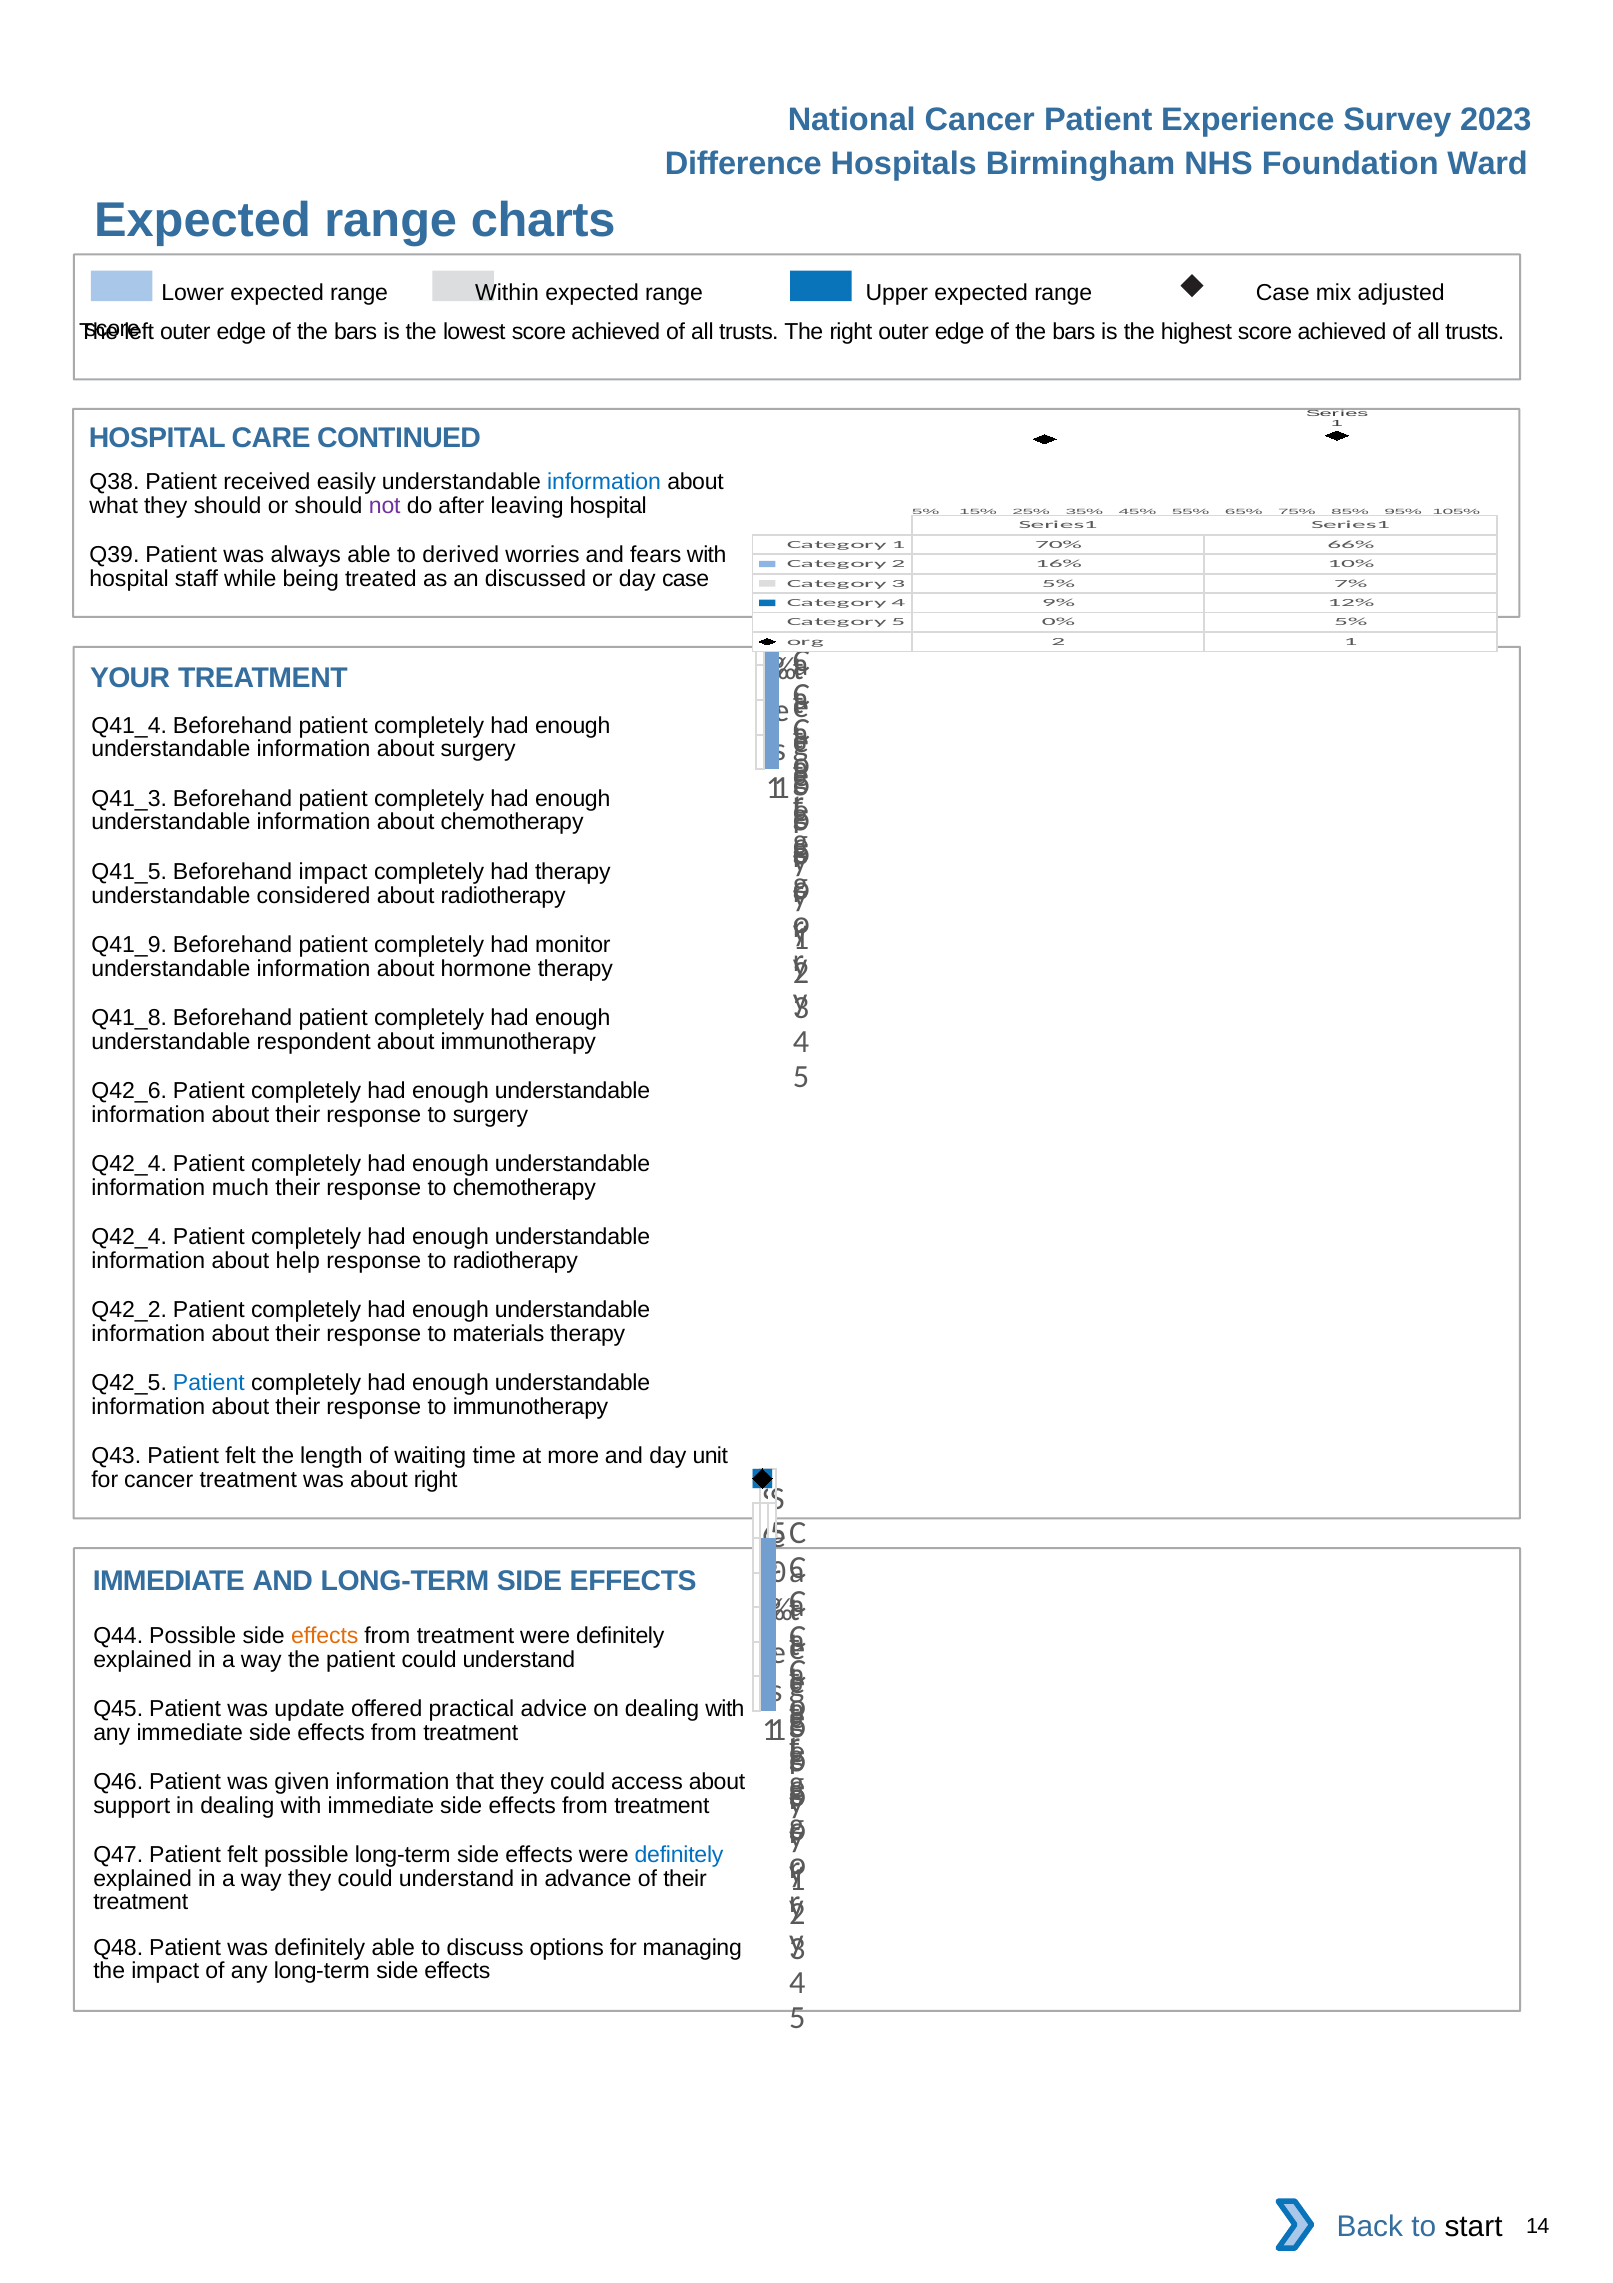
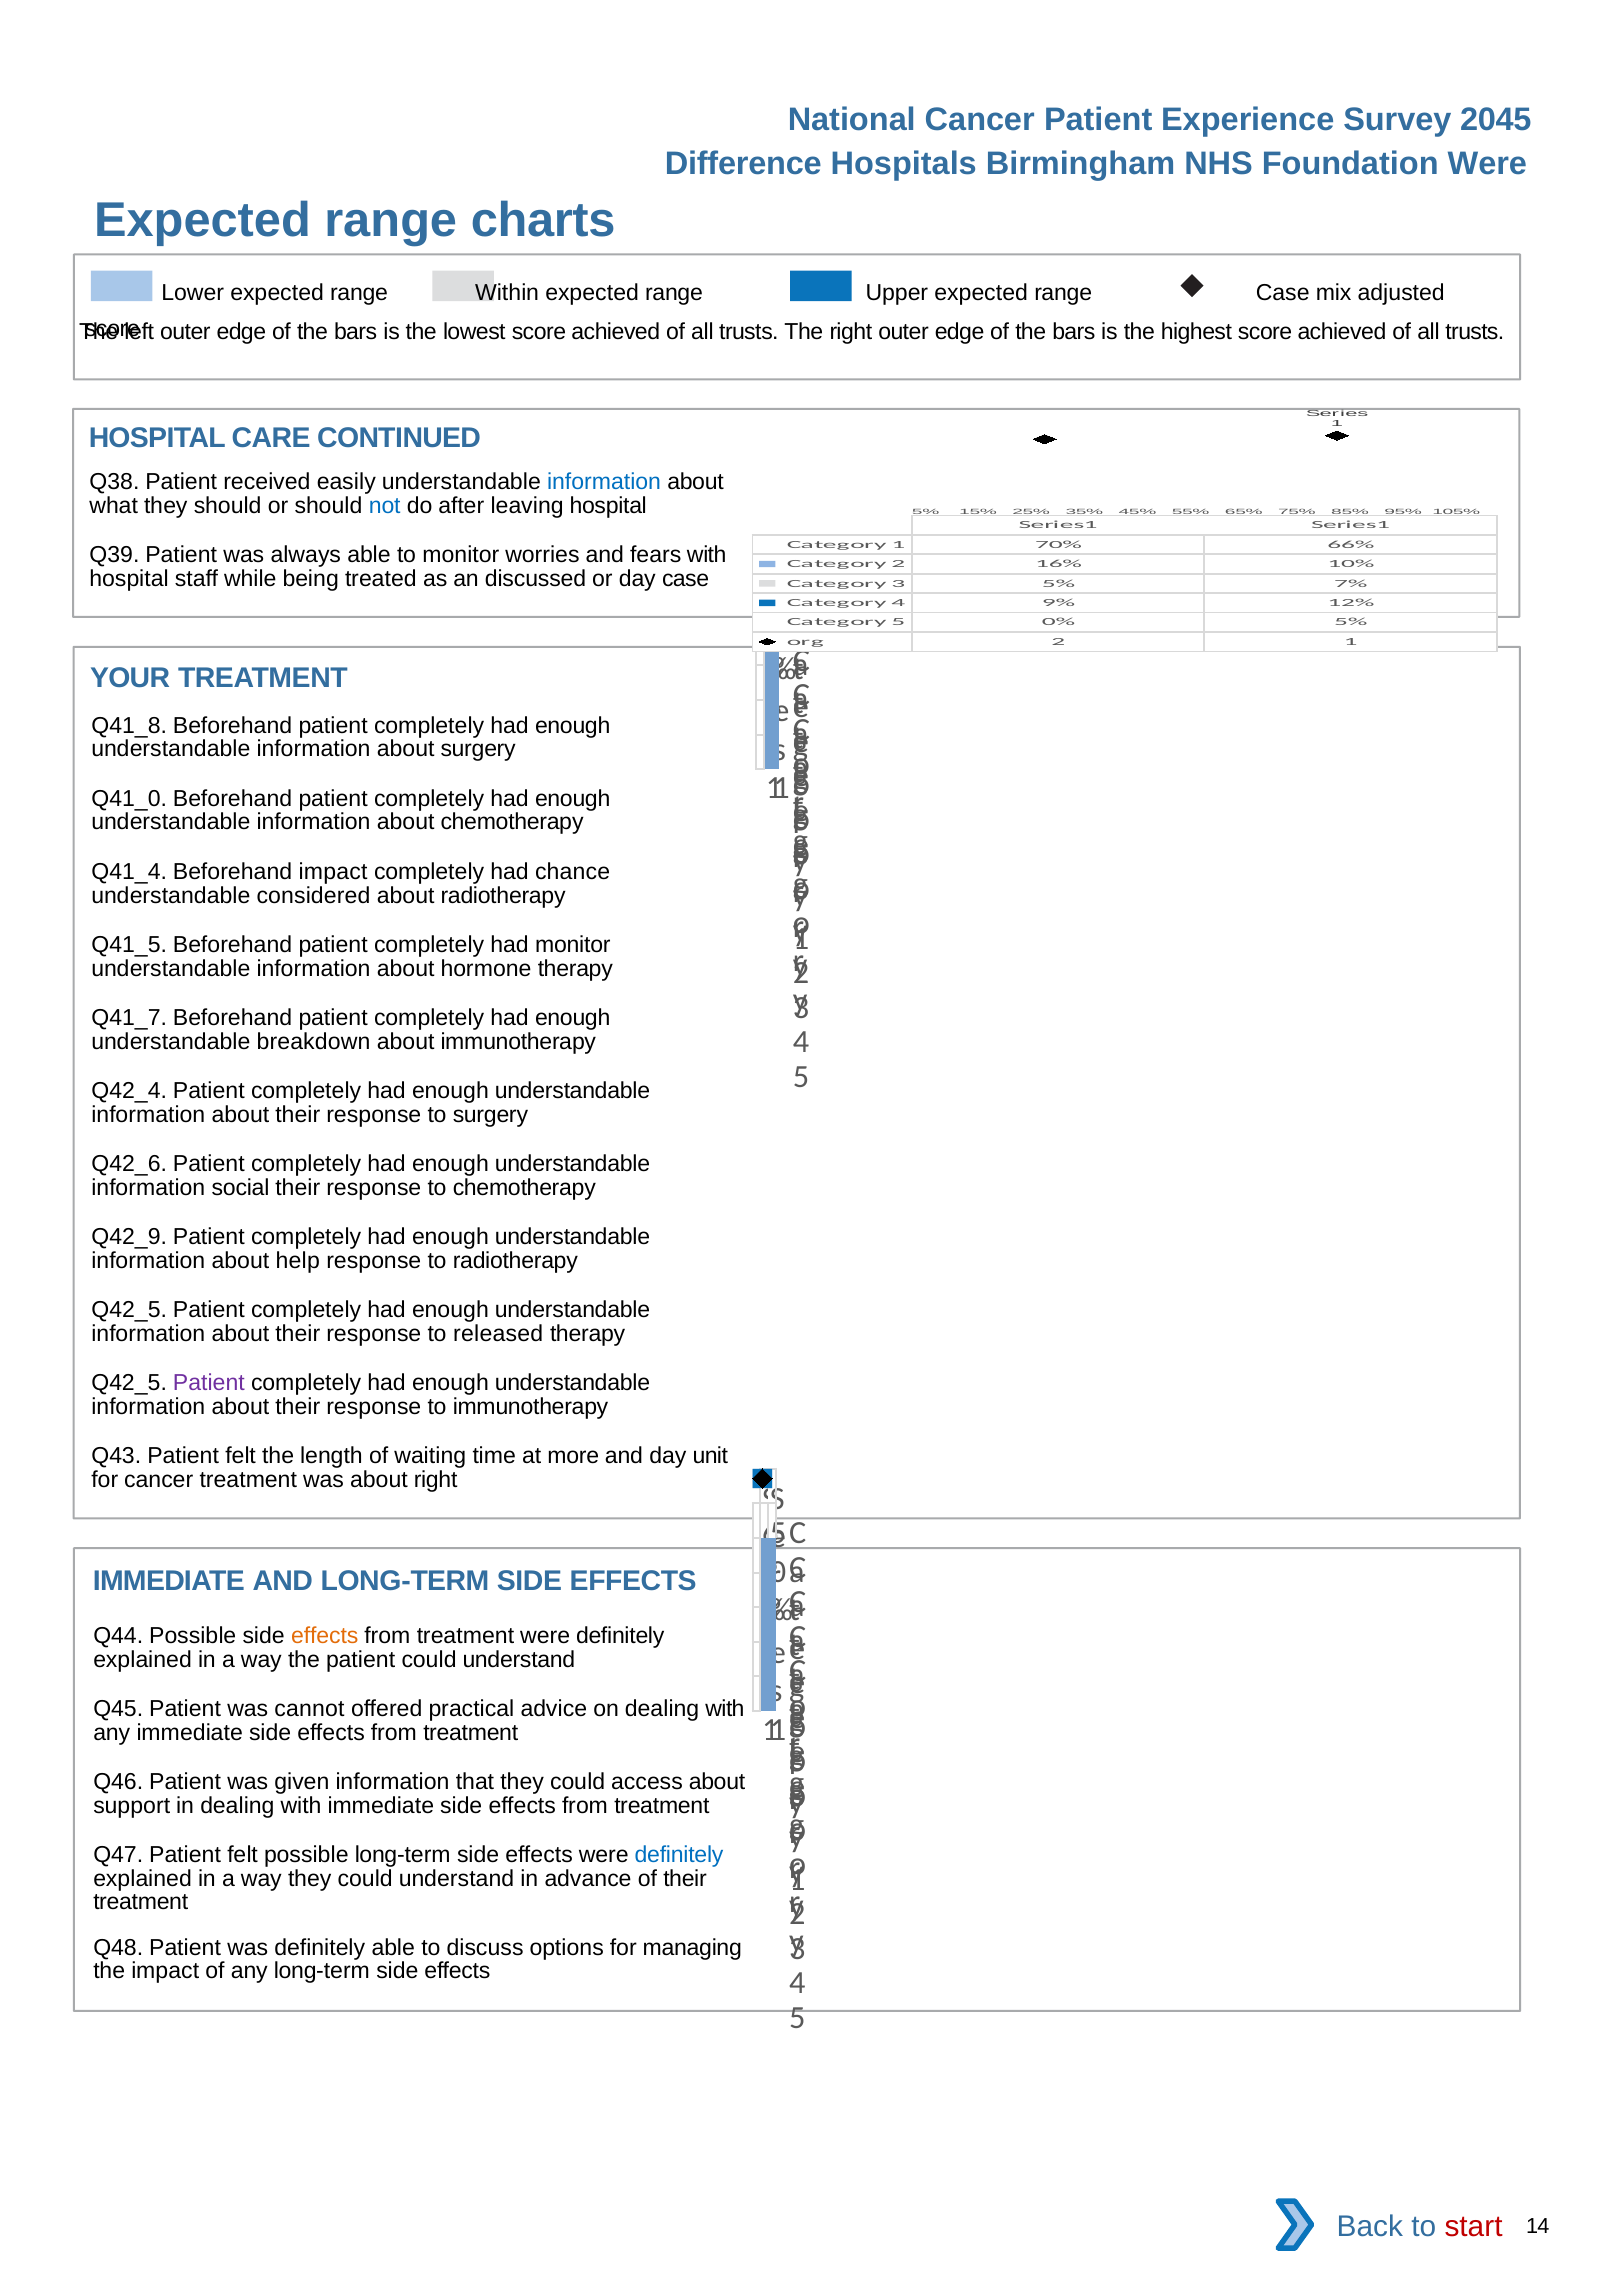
2023: 2023 -> 2045
Foundation Ward: Ward -> Were
not colour: purple -> blue
to derived: derived -> monitor
Q41_4: Q41_4 -> Q41_8
Q41_3: Q41_3 -> Q41_0
Q41_5: Q41_5 -> Q41_4
had therapy: therapy -> chance
Q41_9: Q41_9 -> Q41_5
Q41_8: Q41_8 -> Q41_7
respondent: respondent -> breakdown
Q42_6: Q42_6 -> Q42_4
Q42_4 at (129, 1164): Q42_4 -> Q42_6
much: much -> social
Q42_4 at (129, 1237): Q42_4 -> Q42_9
Q42_2 at (129, 1310): Q42_2 -> Q42_5
materials: materials -> released
Patient at (209, 1383) colour: blue -> purple
update: update -> cannot
start colour: black -> red
